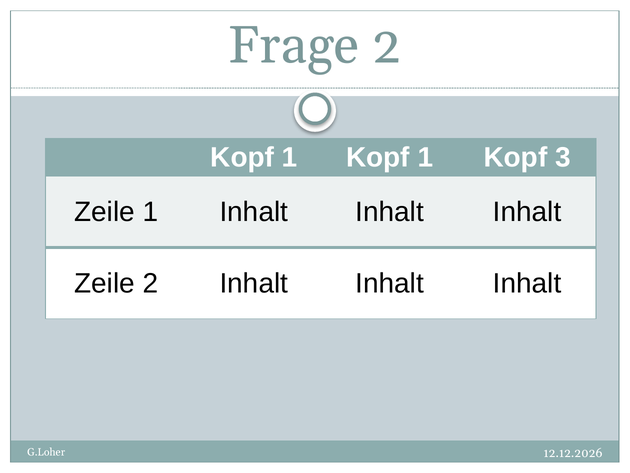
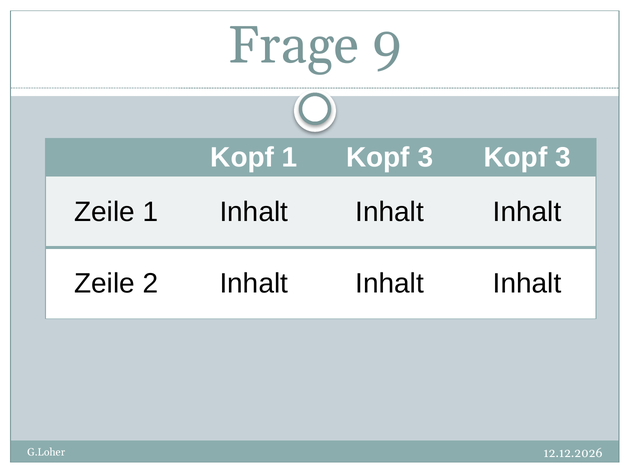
Frage 2: 2 -> 9
1 Kopf 1: 1 -> 3
